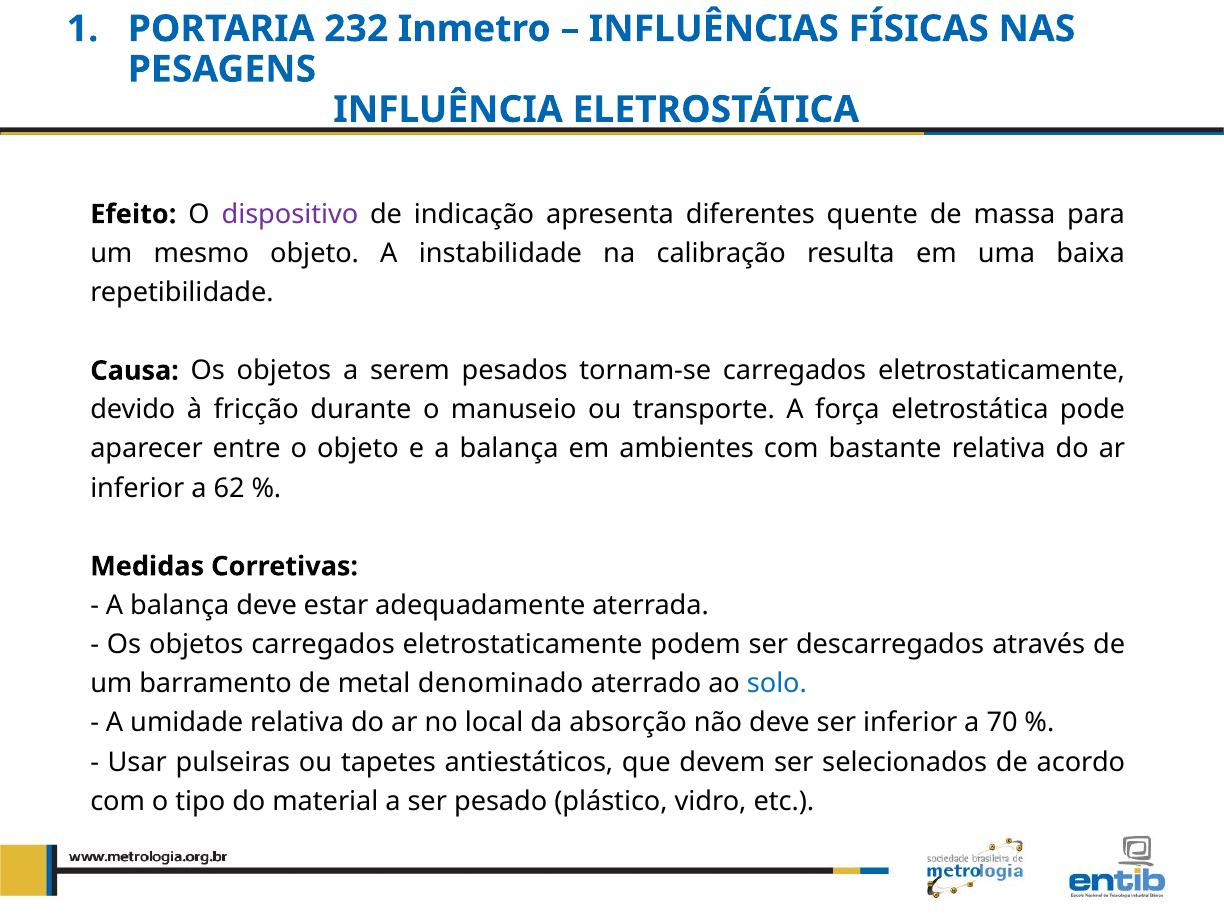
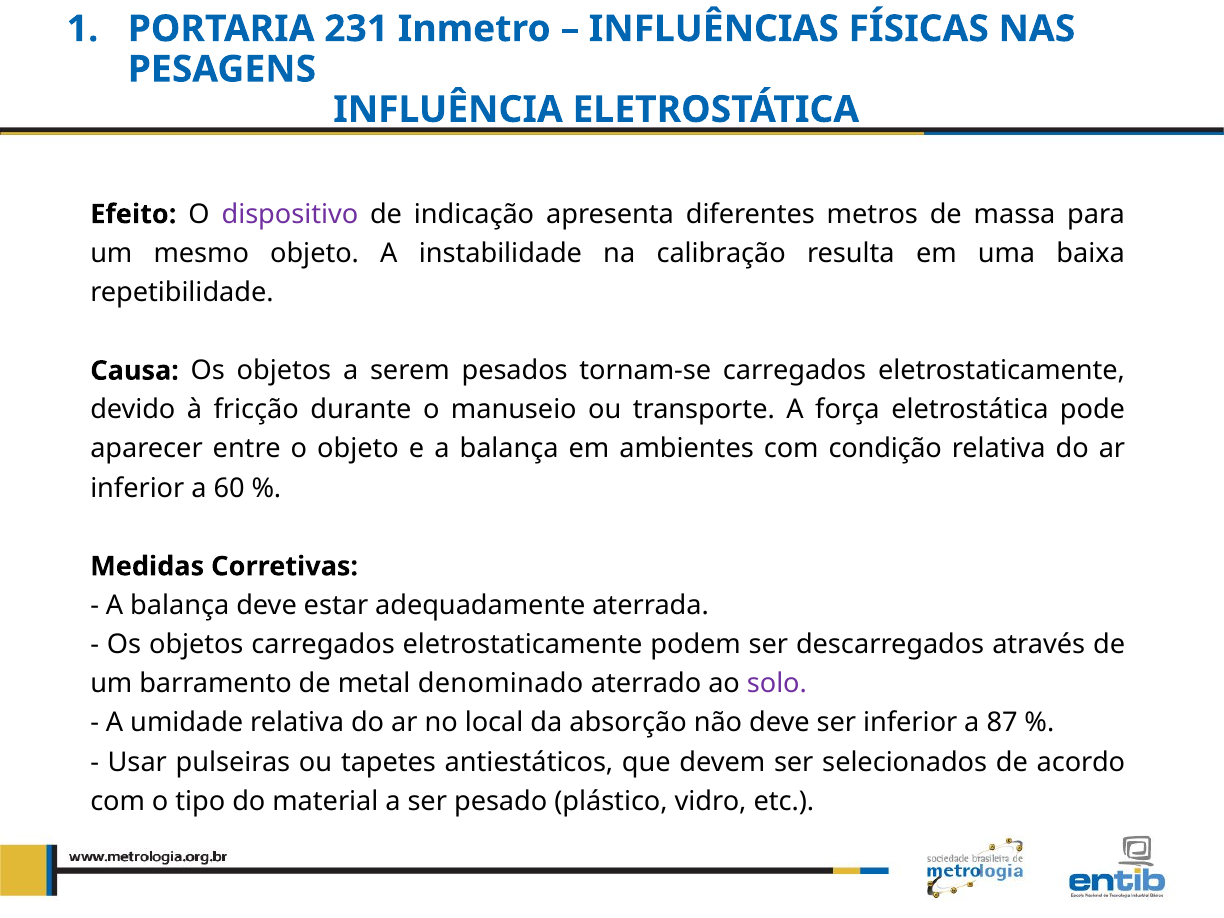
232: 232 -> 231
quente: quente -> metros
bastante: bastante -> condição
62: 62 -> 60
solo colour: blue -> purple
70: 70 -> 87
